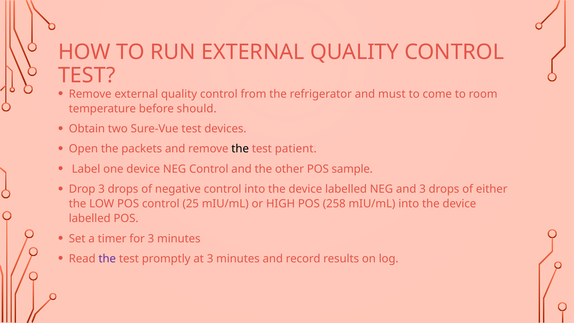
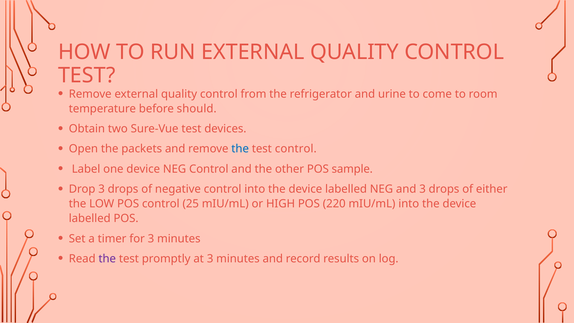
must: must -> urine
the at (240, 149) colour: black -> blue
test patient: patient -> control
258: 258 -> 220
